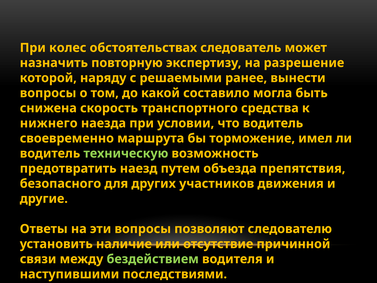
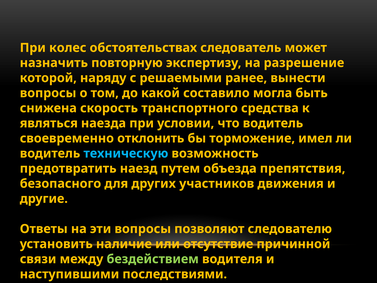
нижнего: нижнего -> являться
маршрута: маршрута -> отклонить
техническую colour: light green -> light blue
